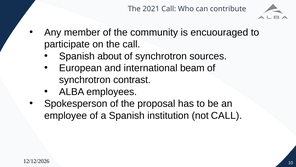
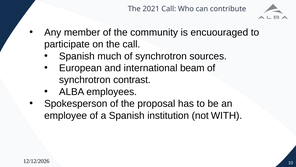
about: about -> much
not CALL: CALL -> WITH
